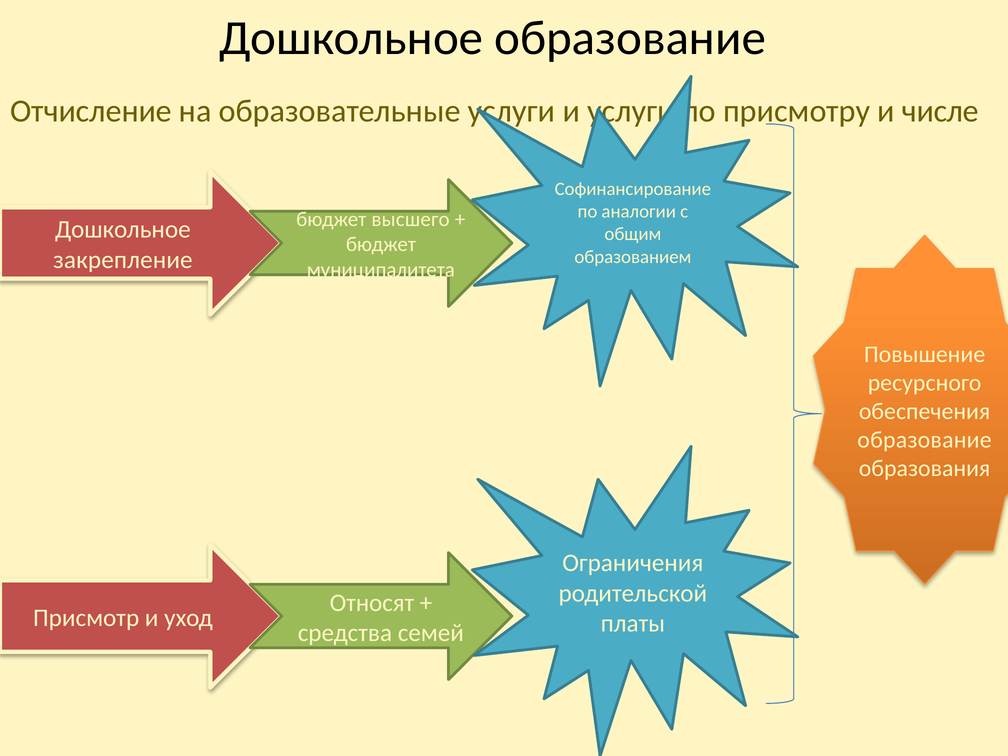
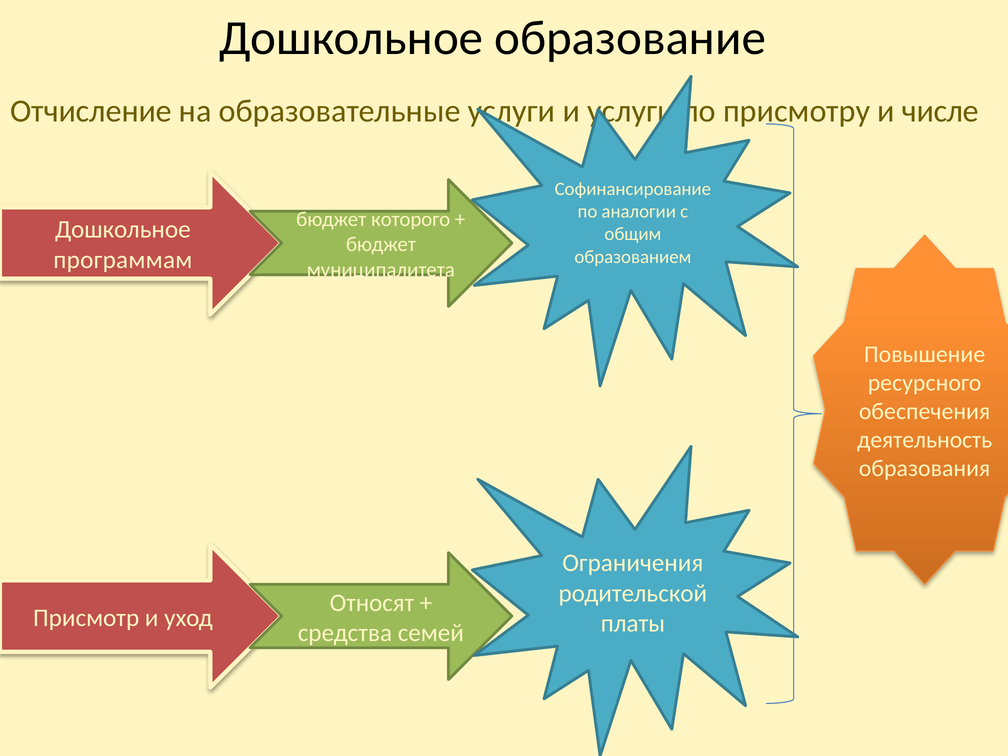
высшего: высшего -> которого
закрепление: закрепление -> программам
образование at (925, 440): образование -> деятельность
